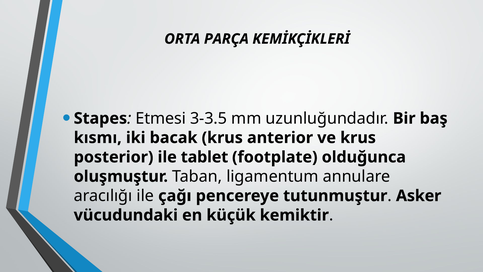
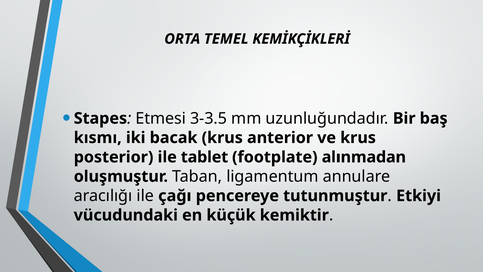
PARÇA: PARÇA -> TEMEL
olduğunca: olduğunca -> alınmadan
Asker: Asker -> Etkiyi
